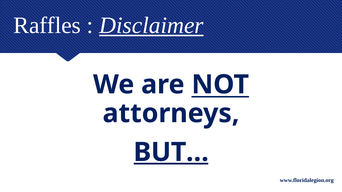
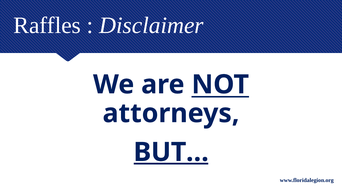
Disclaimer underline: present -> none
